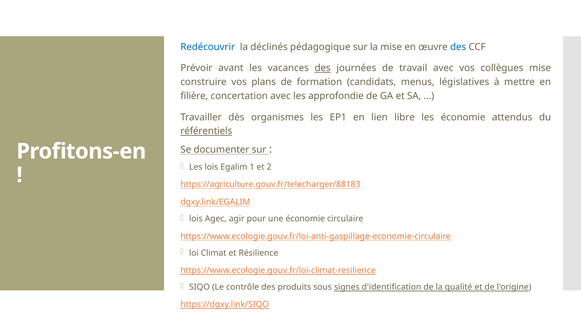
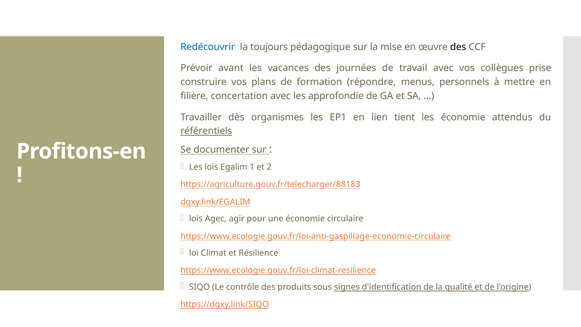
déclinés: déclinés -> toujours
des at (458, 47) colour: blue -> black
des at (323, 68) underline: present -> none
collègues mise: mise -> prise
candidats: candidats -> répondre
législatives: législatives -> personnels
libre: libre -> tient
